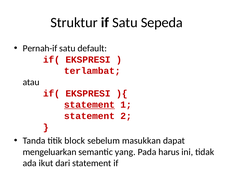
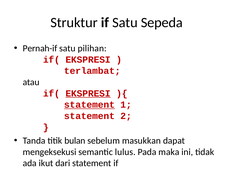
default: default -> pilihan
EKSPRESI at (88, 93) underline: none -> present
block: block -> bulan
mengeluarkan: mengeluarkan -> mengeksekusi
yang: yang -> lulus
harus: harus -> maka
